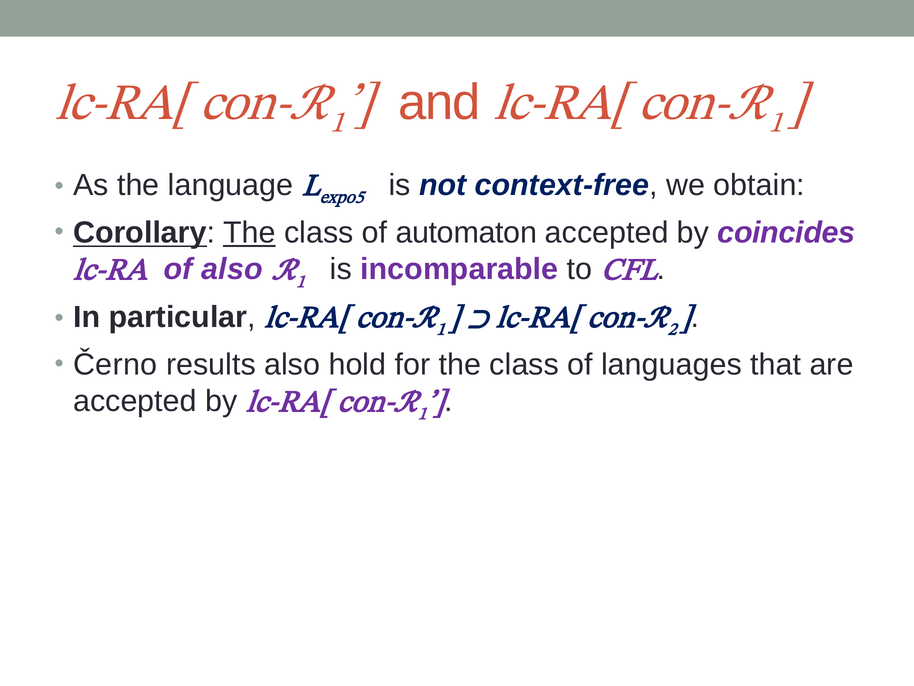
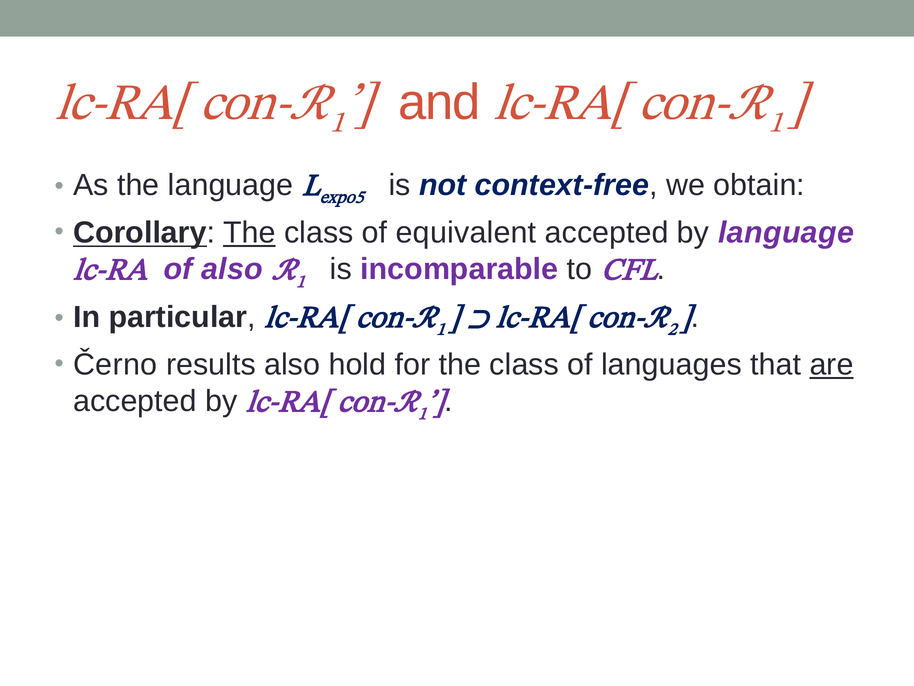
automaton: automaton -> equivalent
by coincides: coincides -> language
are underline: none -> present
